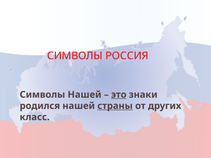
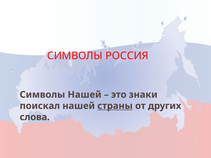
это underline: present -> none
родился: родился -> поискал
класс: класс -> слова
